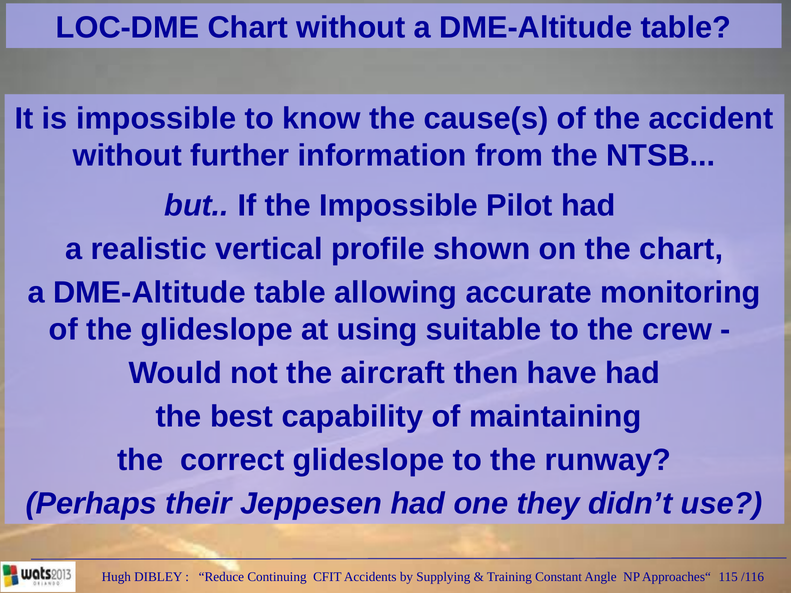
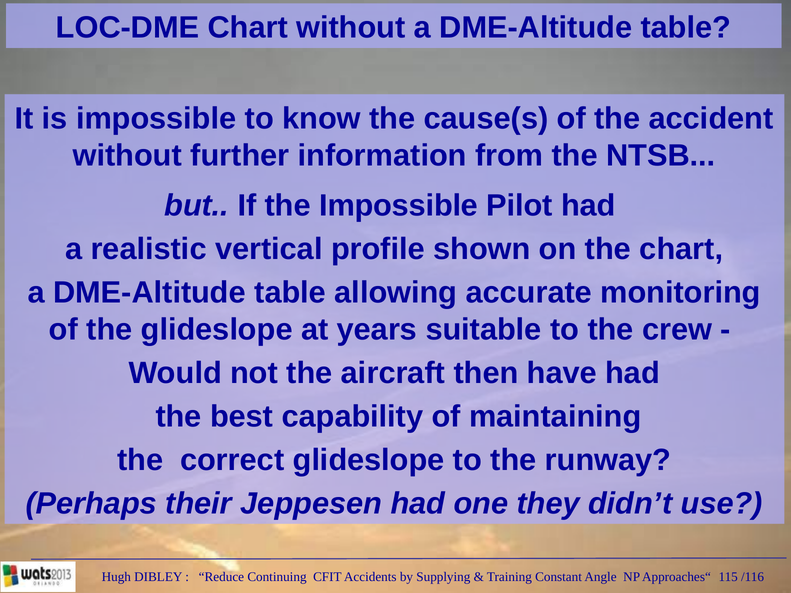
using: using -> years
